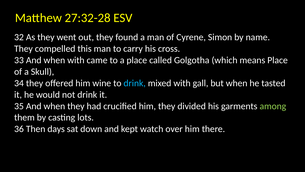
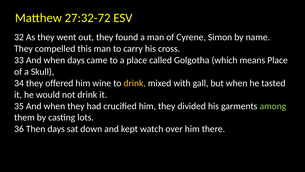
27:32-28: 27:32-28 -> 27:32-72
when with: with -> days
drink at (135, 83) colour: light blue -> yellow
